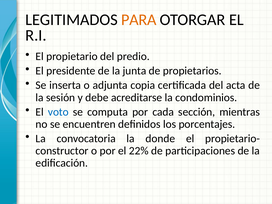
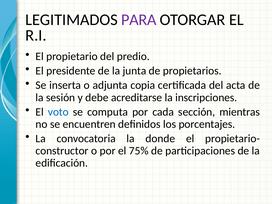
PARA colour: orange -> purple
condominios: condominios -> inscripciones
22%: 22% -> 75%
